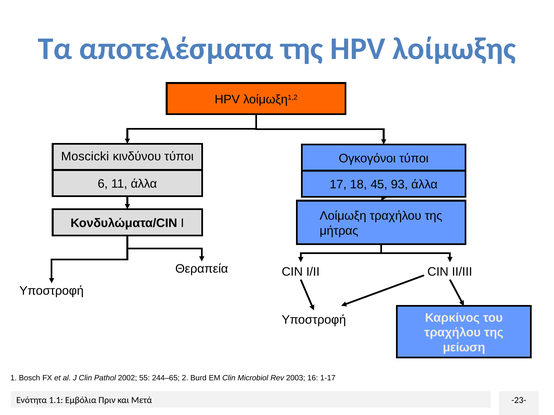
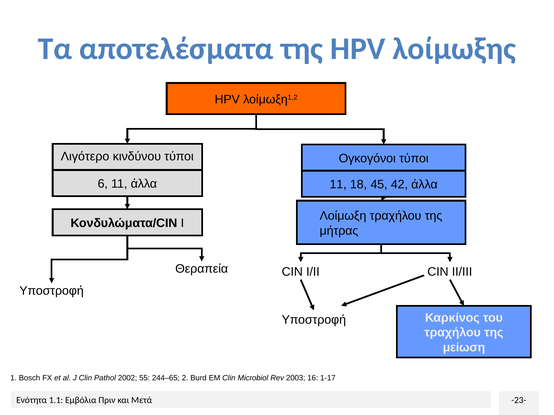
Moscicki: Moscicki -> Λιγότερο
17 at (338, 185): 17 -> 11
93: 93 -> 42
